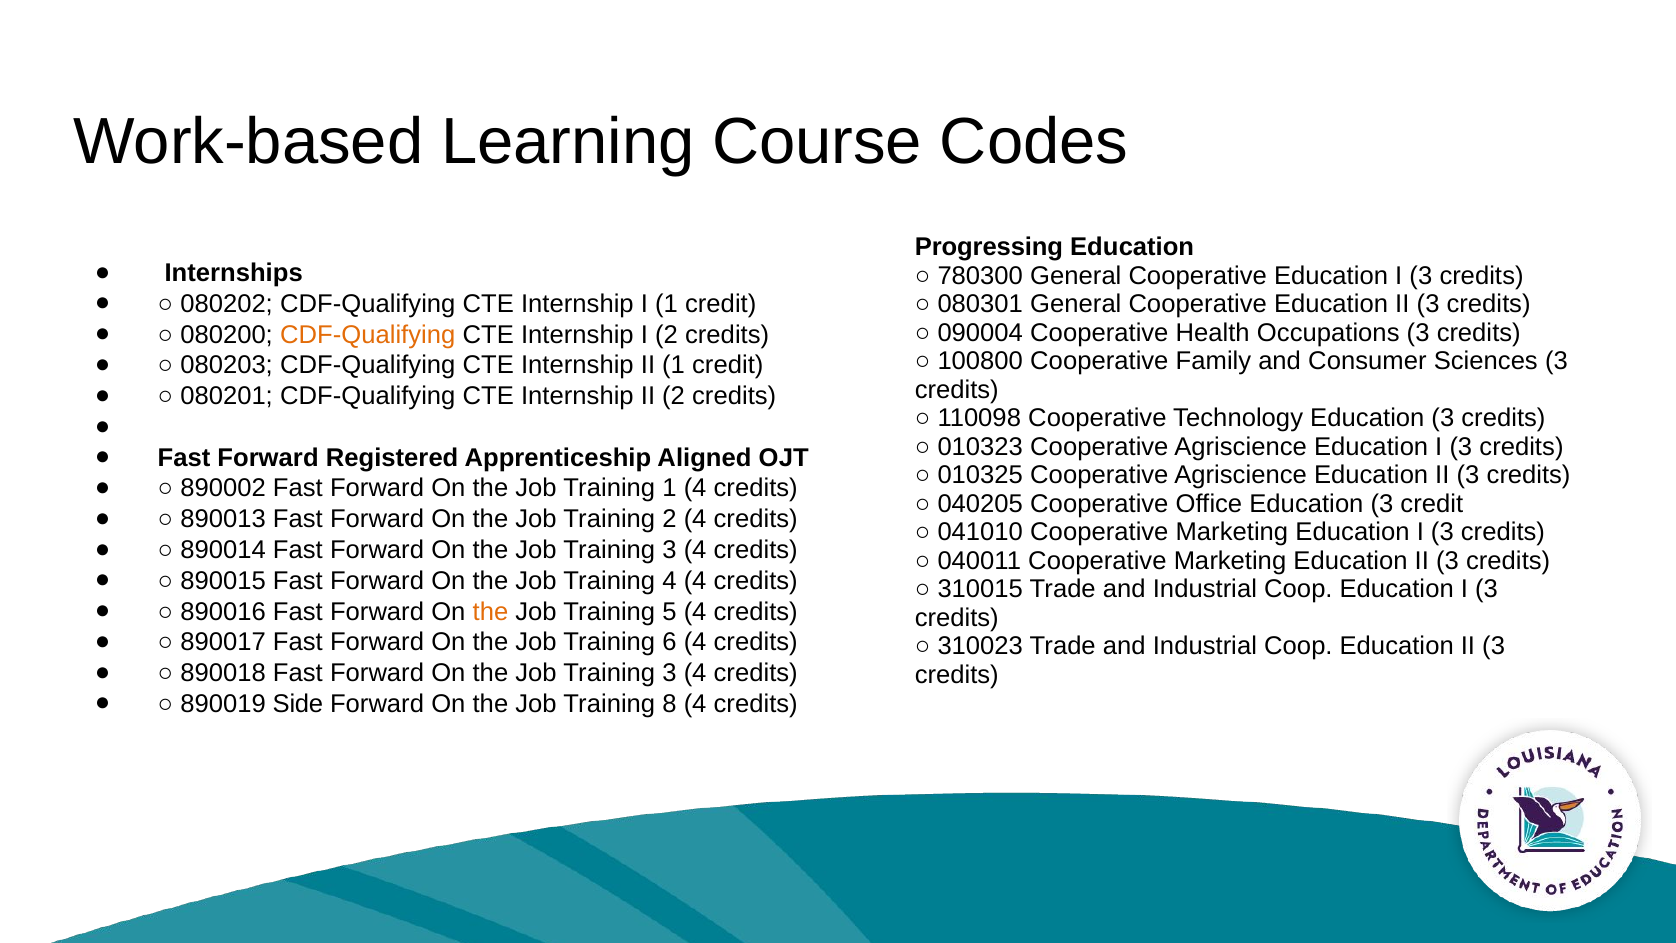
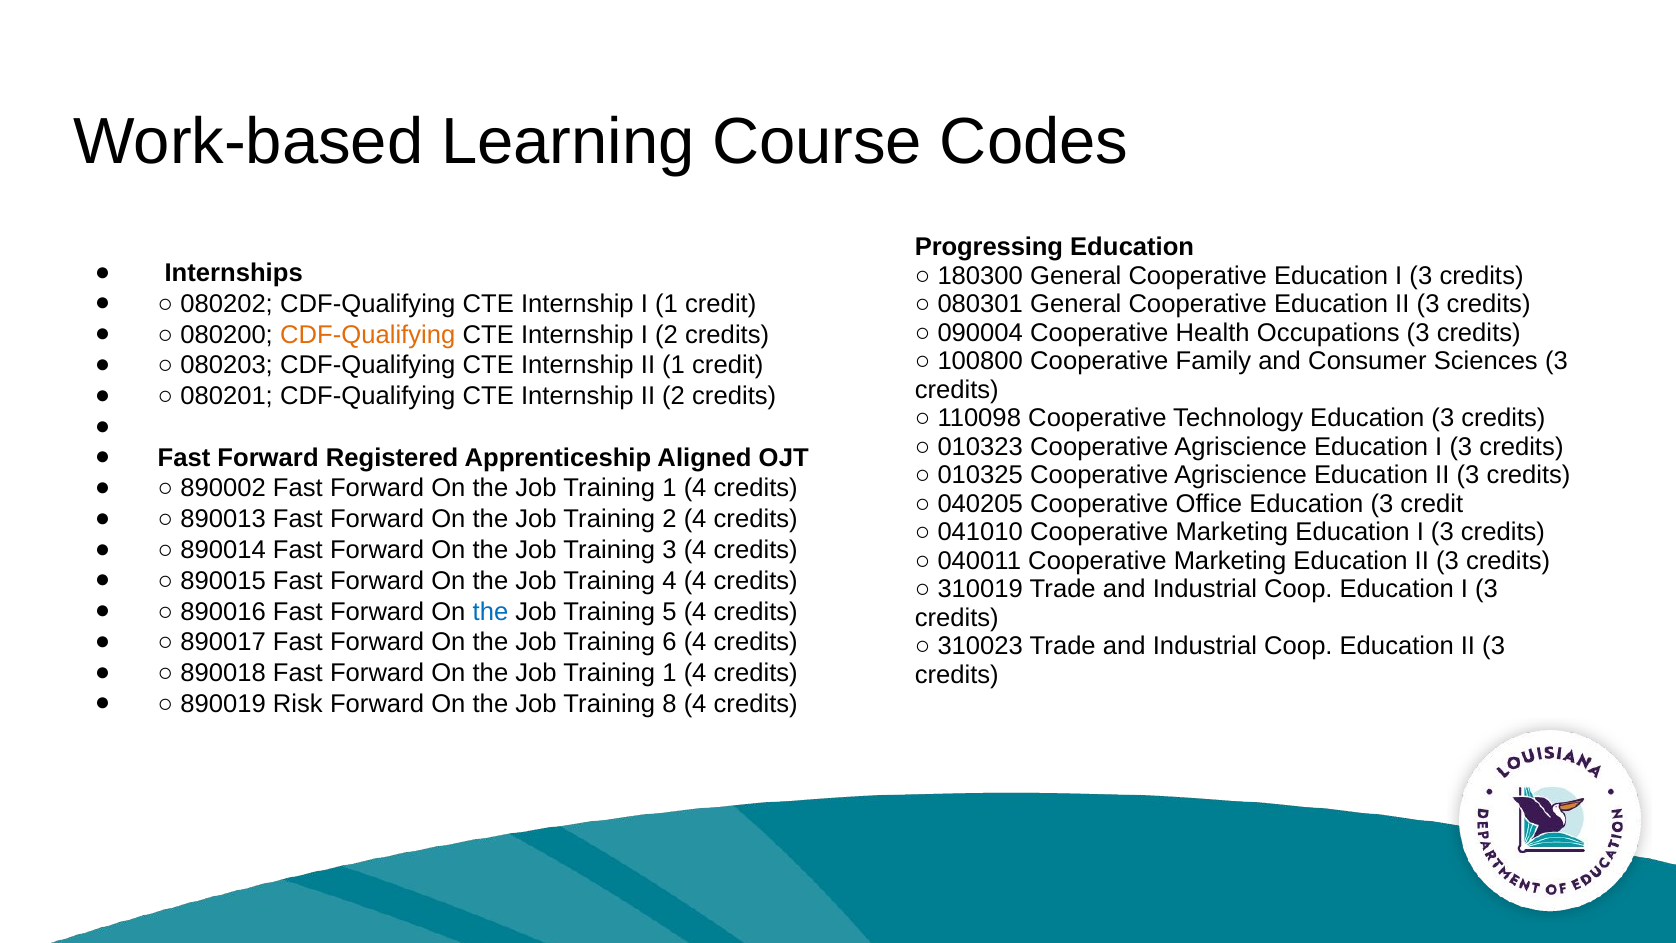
780300: 780300 -> 180300
310015: 310015 -> 310019
the at (490, 611) colour: orange -> blue
3 at (669, 673): 3 -> 1
Side: Side -> Risk
